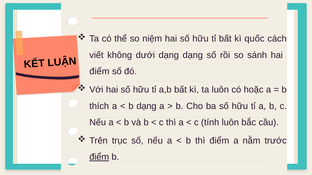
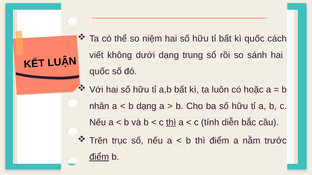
dạng dạng: dạng -> trung
điểm at (99, 72): điểm -> quốc
thích: thích -> nhân
thì at (171, 123) underline: none -> present
tính luôn: luôn -> diễn
